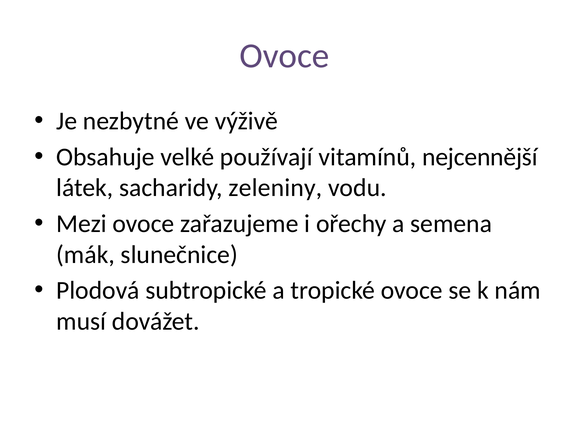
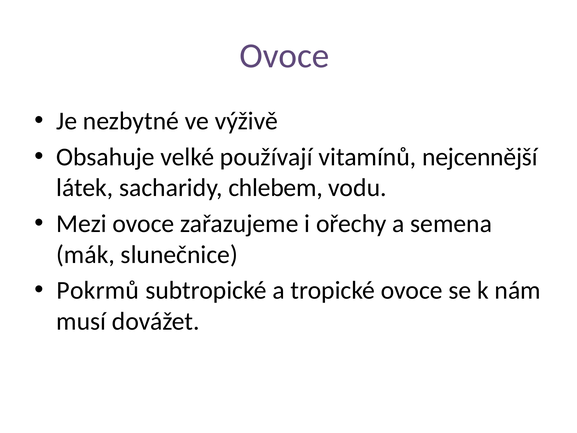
zeleniny: zeleniny -> chlebem
Plodová: Plodová -> Pokrmů
